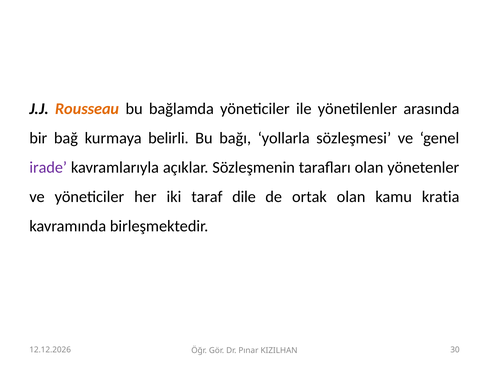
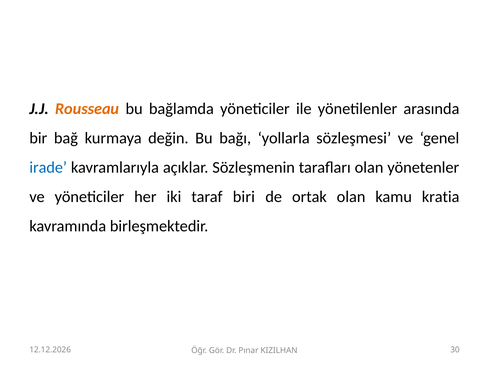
belirli: belirli -> değin
irade colour: purple -> blue
dile: dile -> biri
